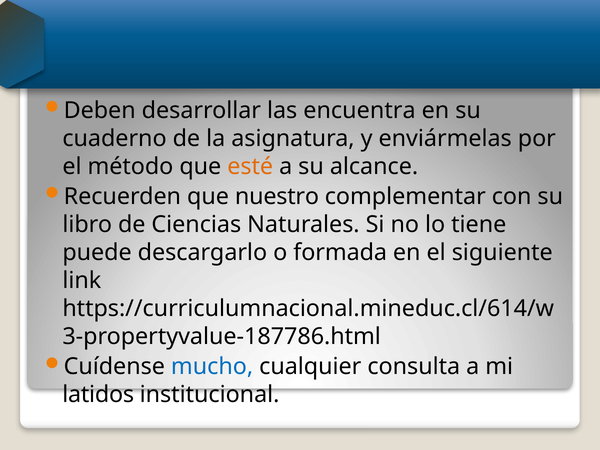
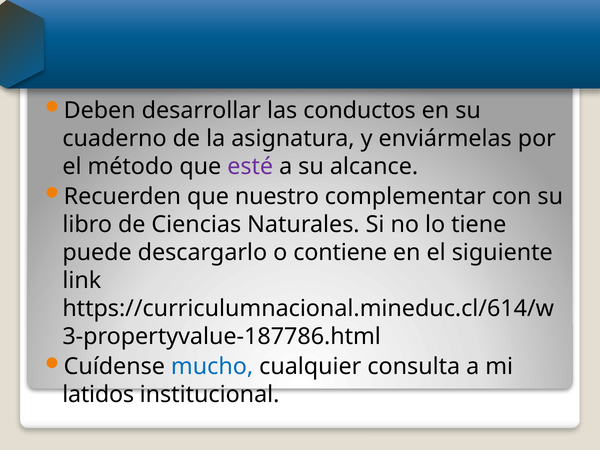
encuentra: encuentra -> conductos
esté colour: orange -> purple
formada: formada -> contiene
